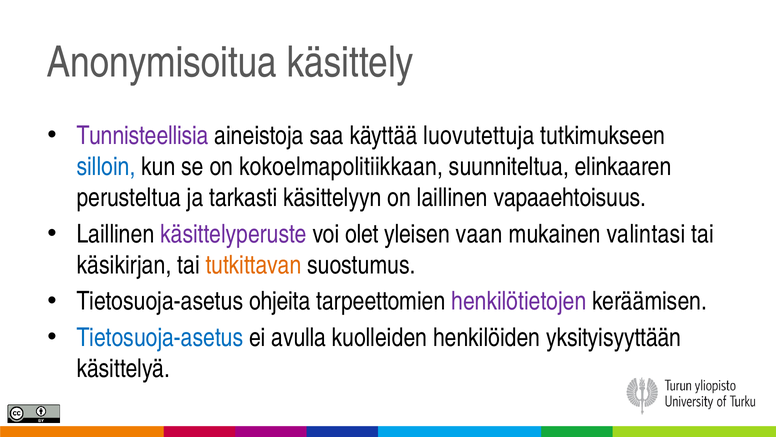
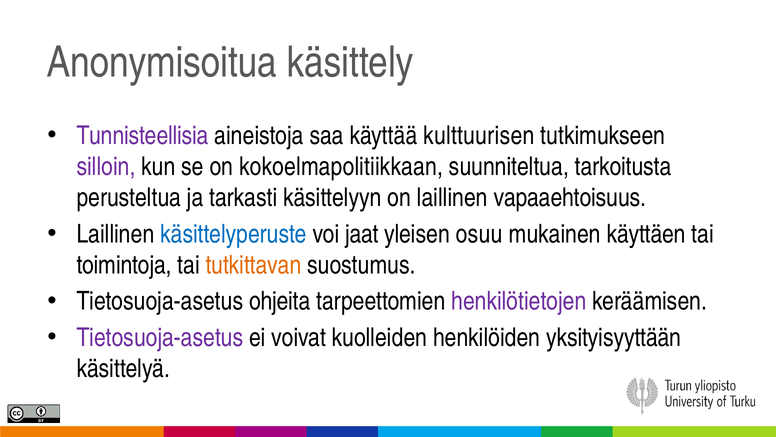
luovutettuja: luovutettuja -> kulttuurisen
silloin colour: blue -> purple
elinkaaren: elinkaaren -> tarkoitusta
käsittelyperuste colour: purple -> blue
olet: olet -> jaat
vaan: vaan -> osuu
valintasi: valintasi -> käyttäen
käsikirjan: käsikirjan -> toimintoja
Tietosuoja-asetus at (160, 337) colour: blue -> purple
avulla: avulla -> voivat
